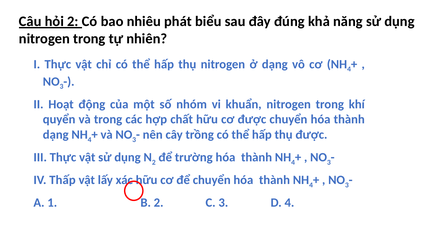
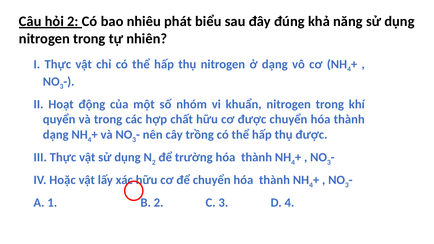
Thấp: Thấp -> Hoặc
